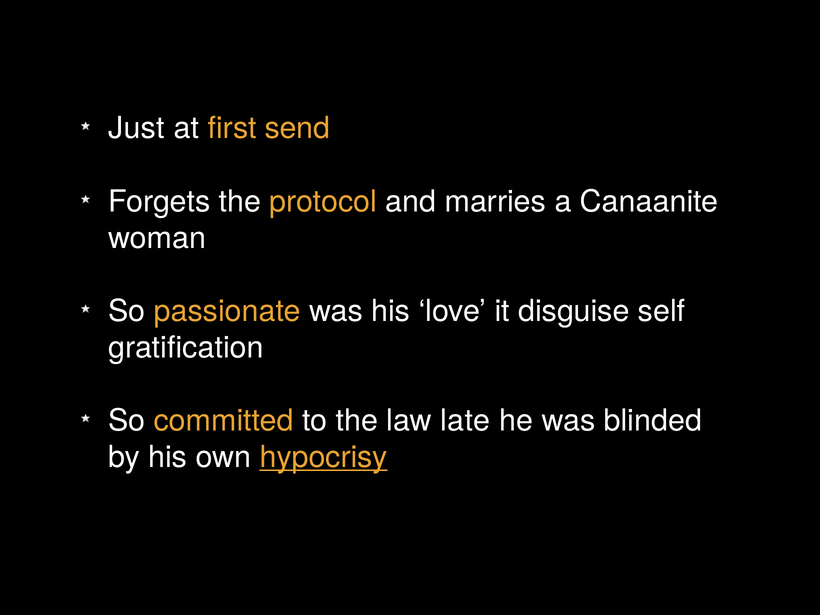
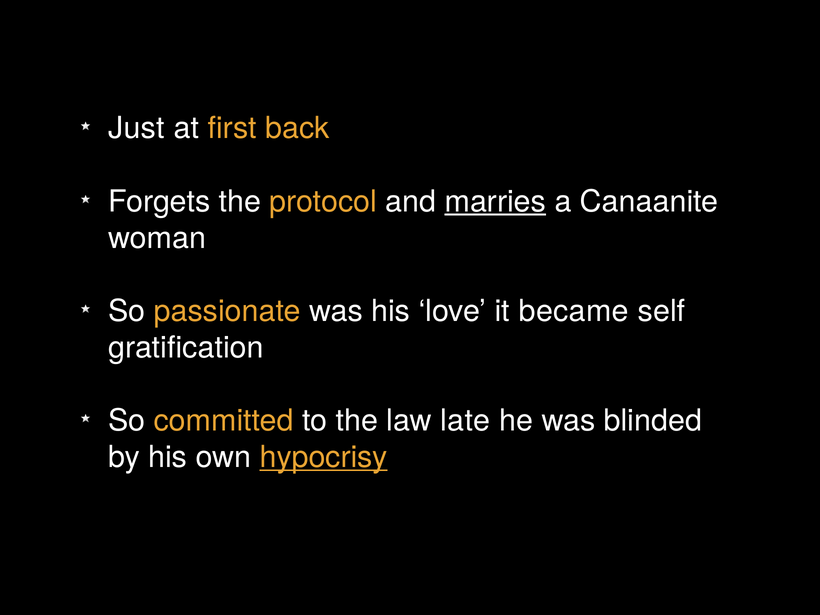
send: send -> back
marries underline: none -> present
disguise: disguise -> became
